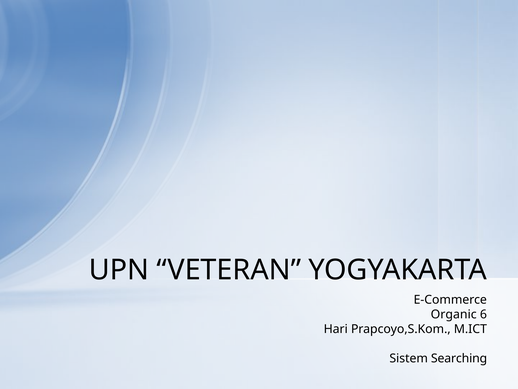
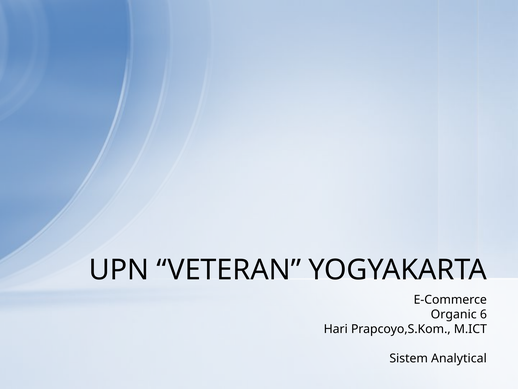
Searching: Searching -> Analytical
